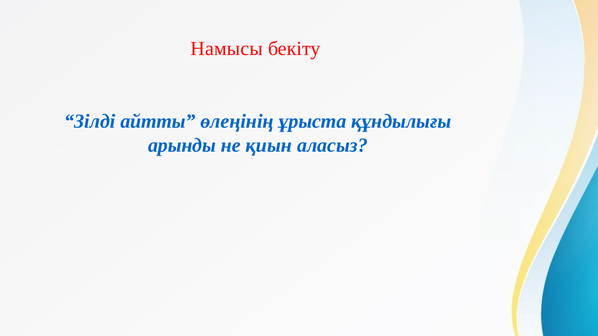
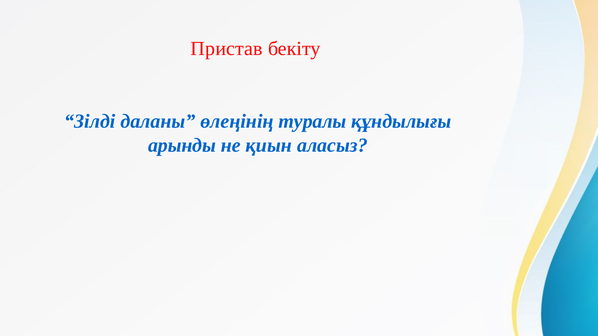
Намысы: Намысы -> Пристав
айтты: айтты -> даланы
ұрыста: ұрыста -> туралы
